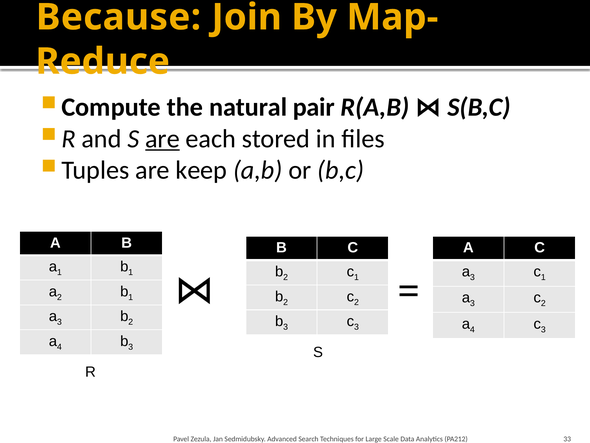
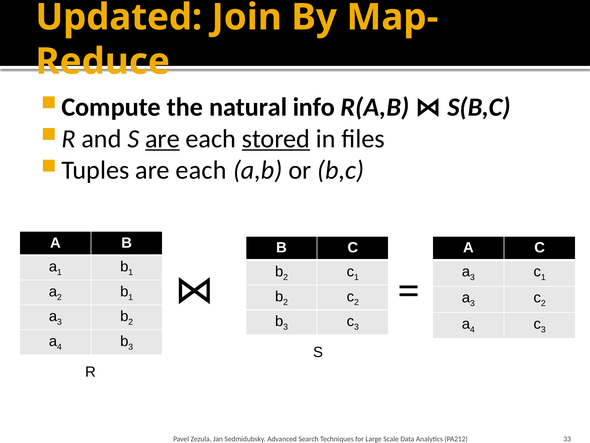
Because: Because -> Updated
pair: pair -> info
stored underline: none -> present
keep at (201, 170): keep -> each
